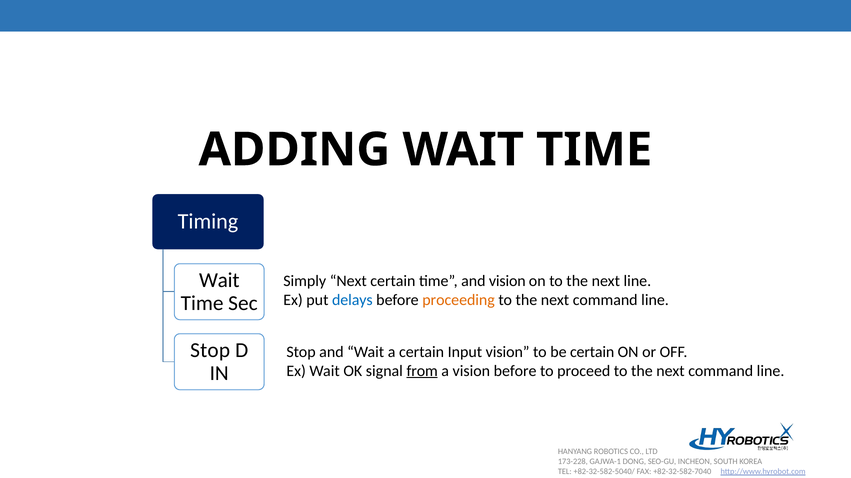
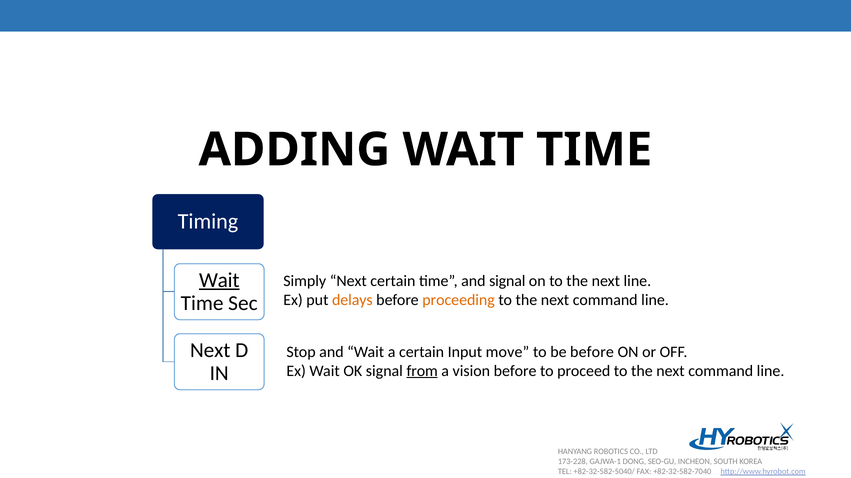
Wait at (219, 281) underline: none -> present
and vision: vision -> signal
delays colour: blue -> orange
Stop at (210, 351): Stop -> Next
Input vision: vision -> move
be certain: certain -> before
